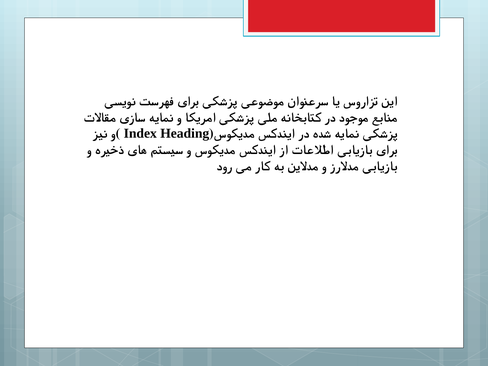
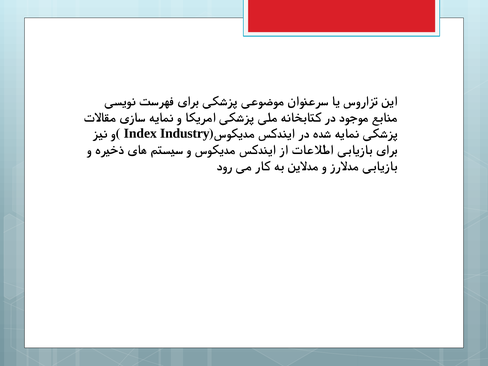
Heading: Heading -> Industry
